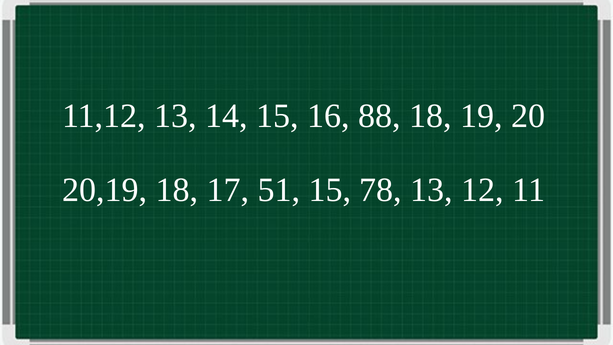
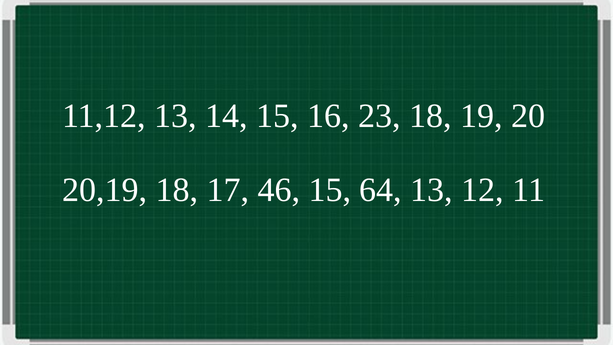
88: 88 -> 23
51: 51 -> 46
78: 78 -> 64
